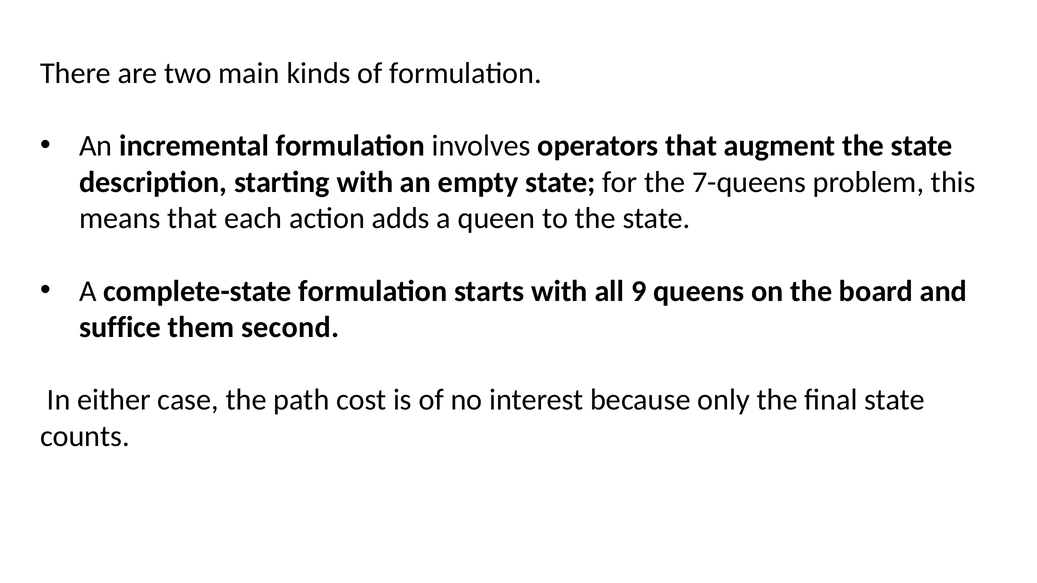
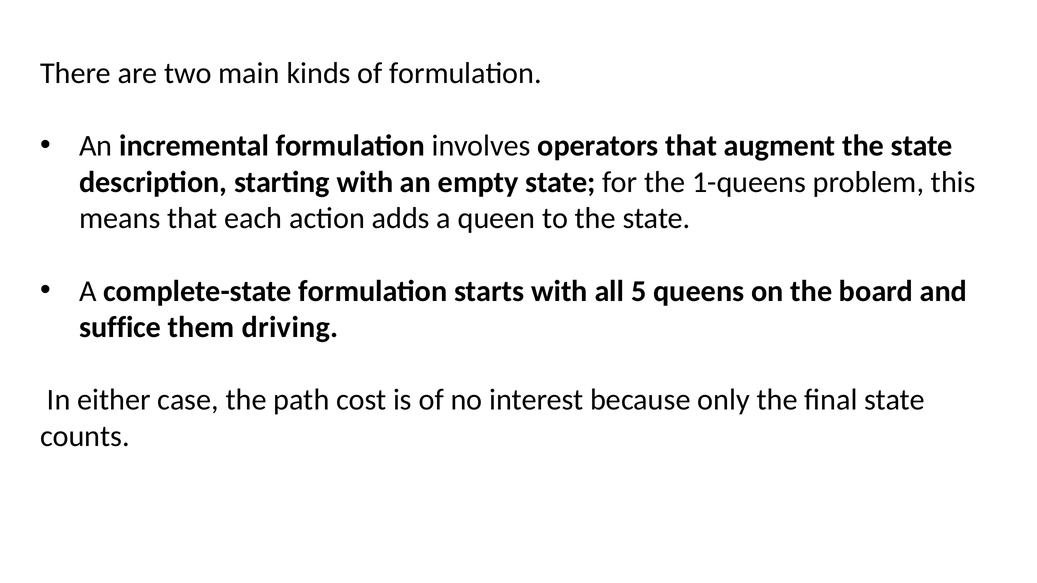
7-queens: 7-queens -> 1-queens
9: 9 -> 5
second: second -> driving
